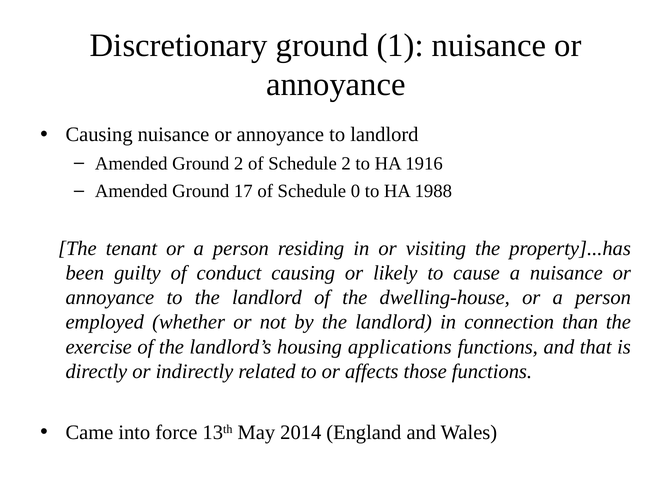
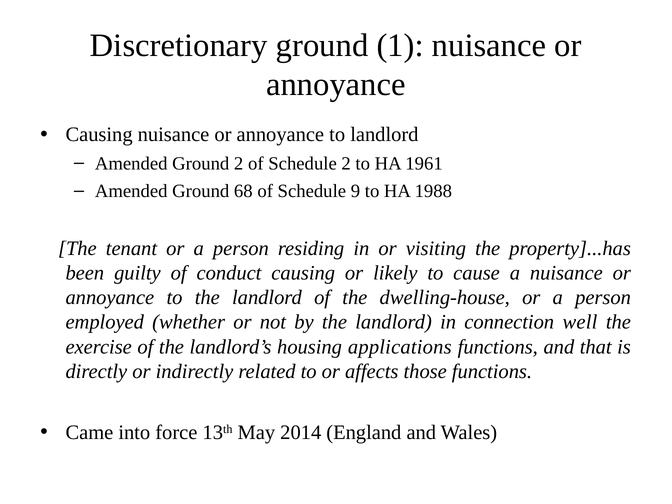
1916: 1916 -> 1961
17: 17 -> 68
0: 0 -> 9
than: than -> well
